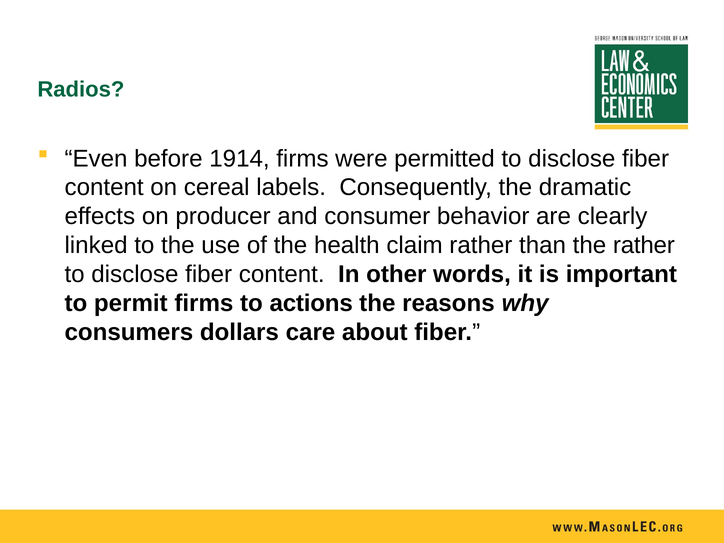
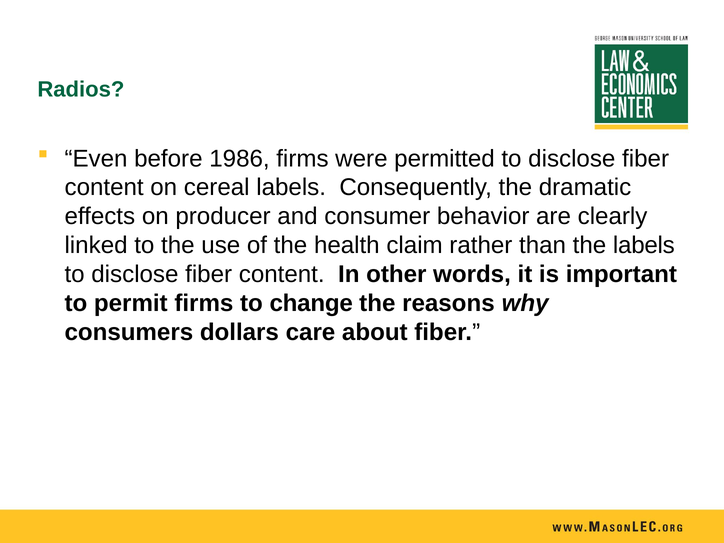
1914: 1914 -> 1986
the rather: rather -> labels
actions: actions -> change
